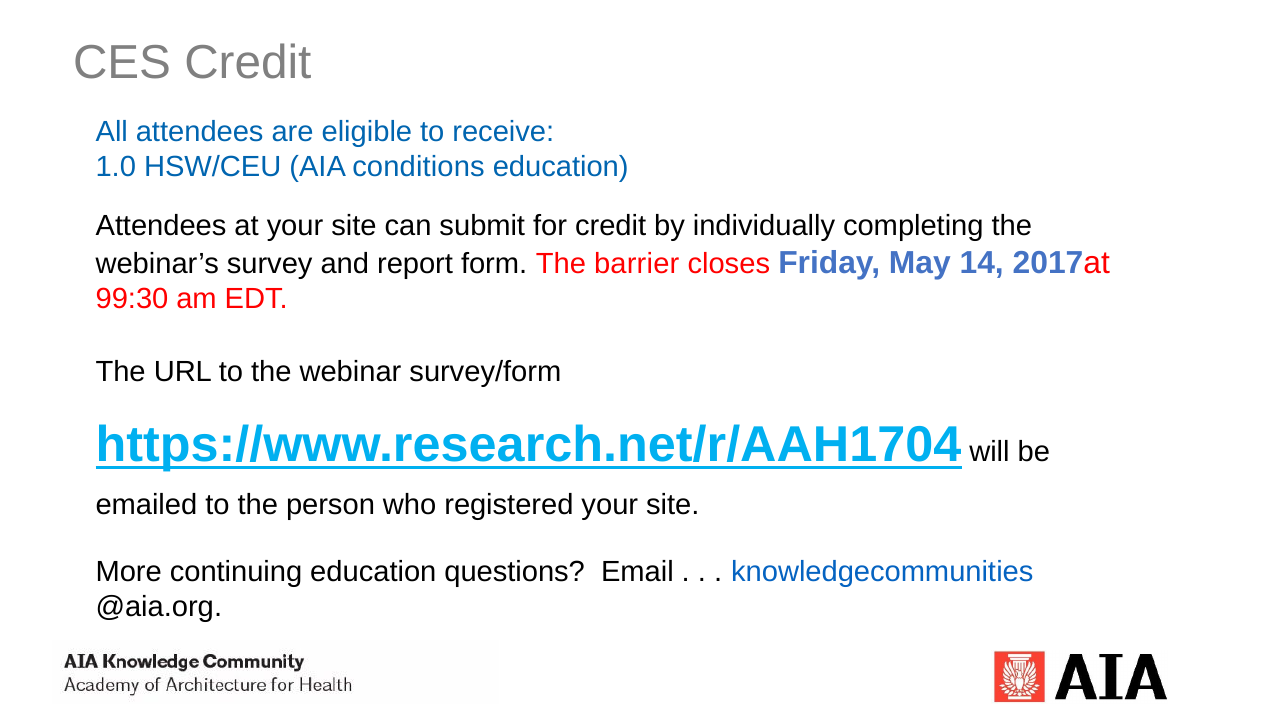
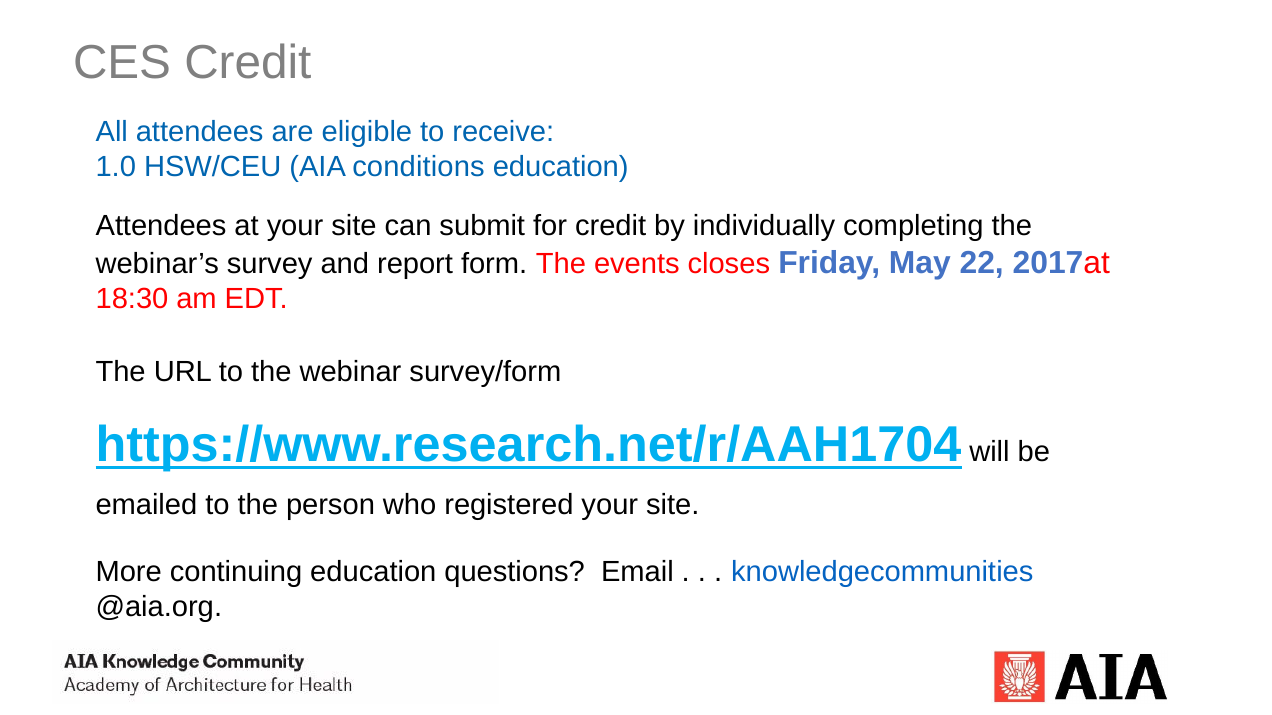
barrier: barrier -> events
14: 14 -> 22
99:30: 99:30 -> 18:30
